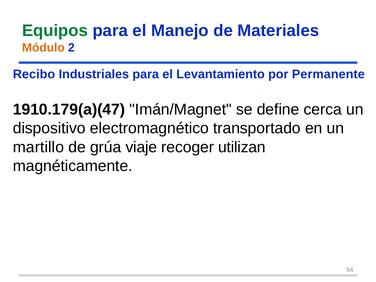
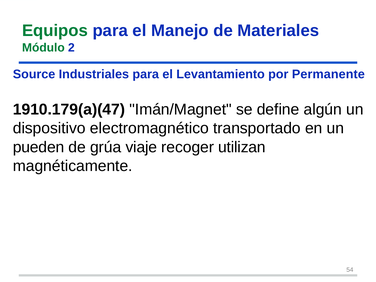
Módulo colour: orange -> green
Recibo: Recibo -> Source
cerca: cerca -> algún
martillo: martillo -> pueden
